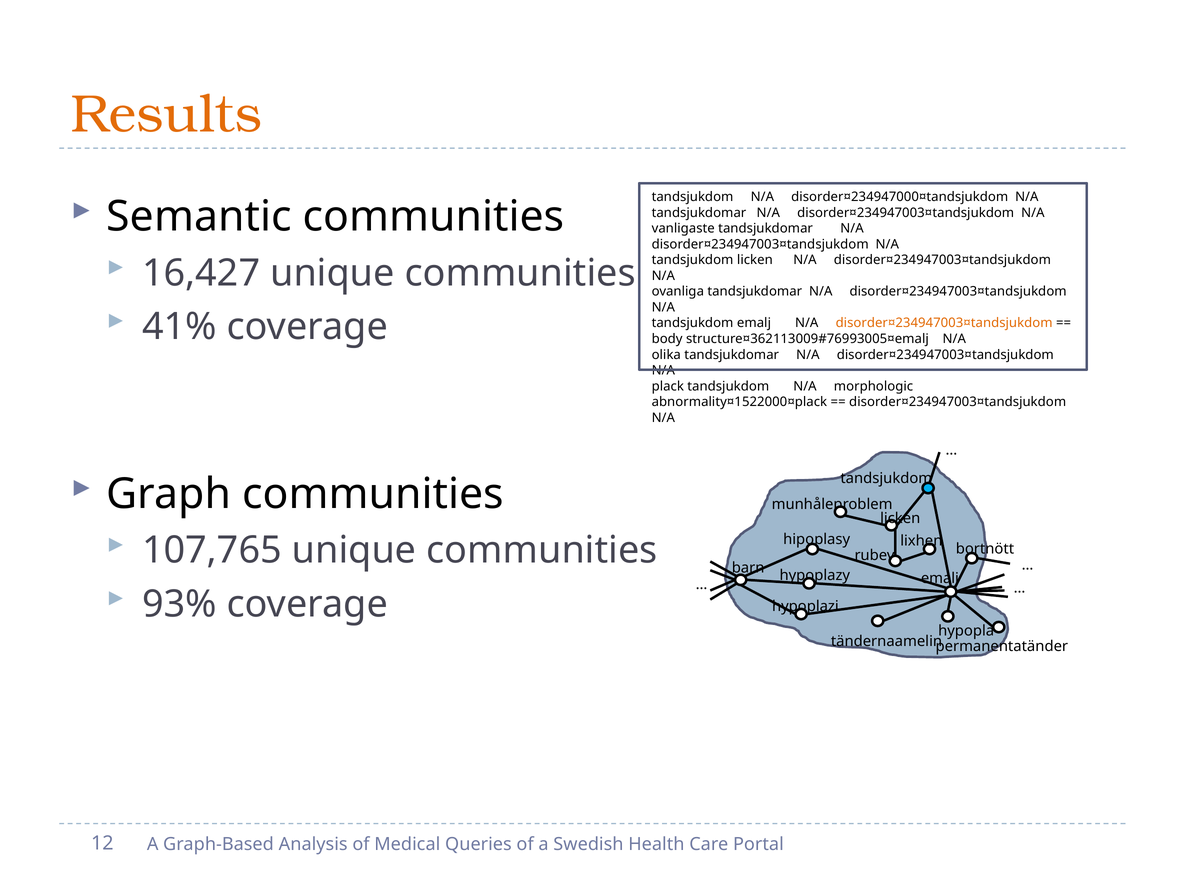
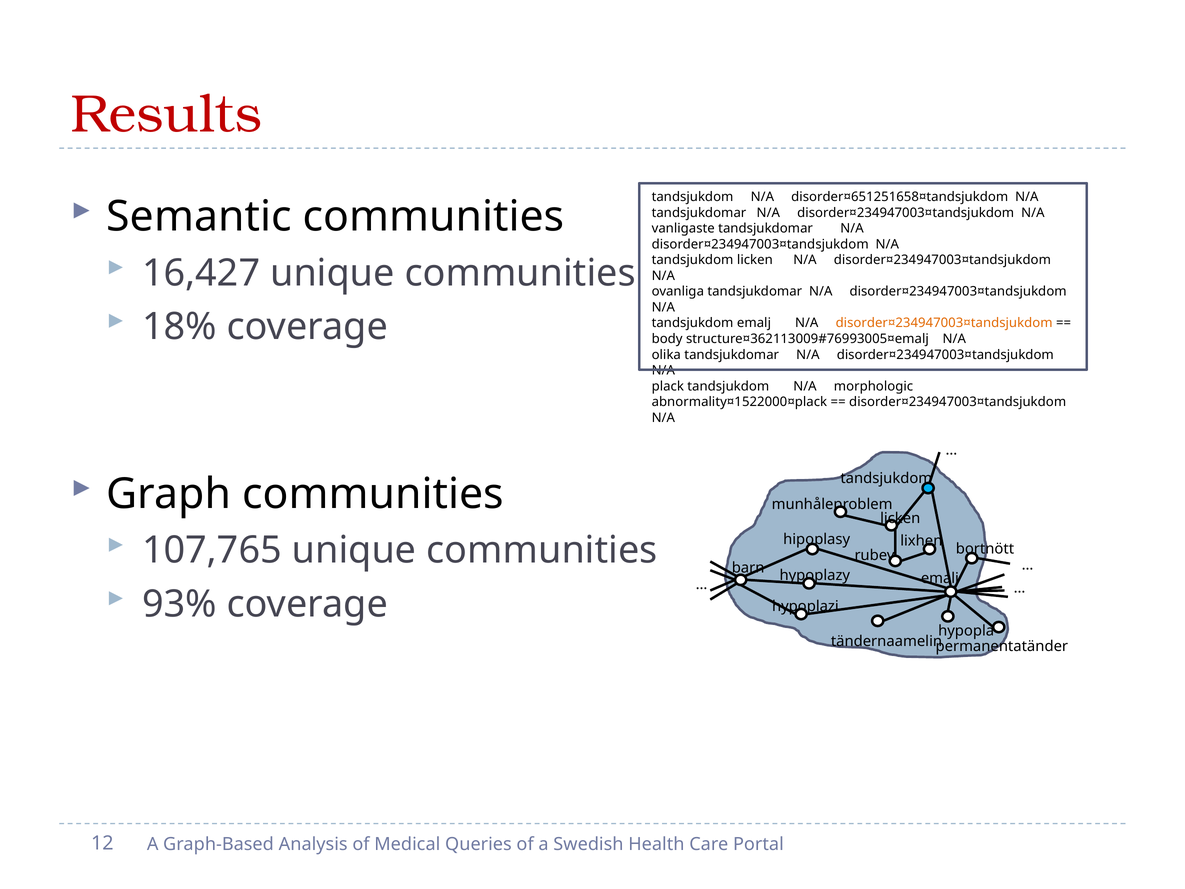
Results colour: orange -> red
disorder¤234947000¤tandsjukdom: disorder¤234947000¤tandsjukdom -> disorder¤651251658¤tandsjukdom
41%: 41% -> 18%
